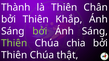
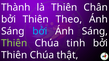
Khắp: Khắp -> Theo
bởi at (40, 31) colour: light green -> light blue
chia: chia -> tinh
